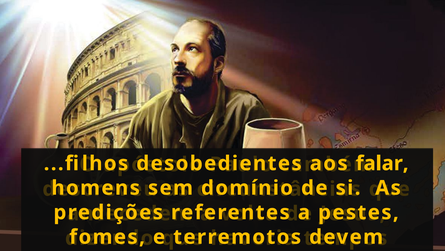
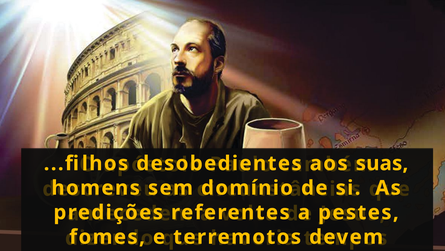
falar: falar -> suas
